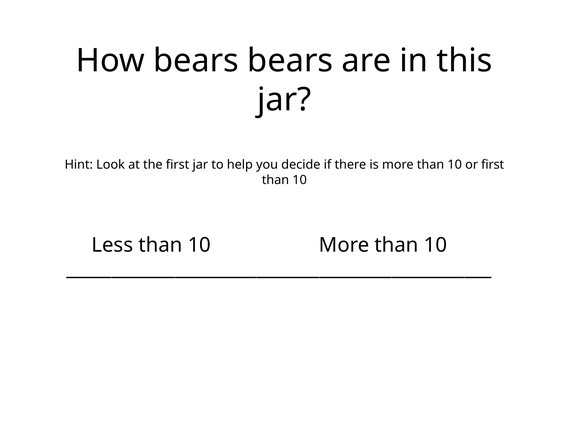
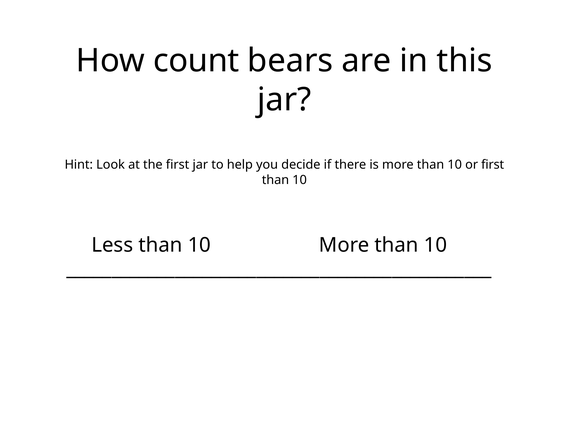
How bears: bears -> count
